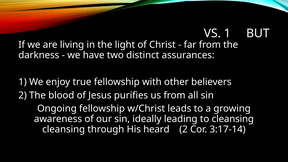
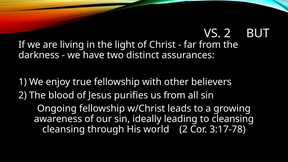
VS 1: 1 -> 2
heard: heard -> world
3:17-14: 3:17-14 -> 3:17-78
